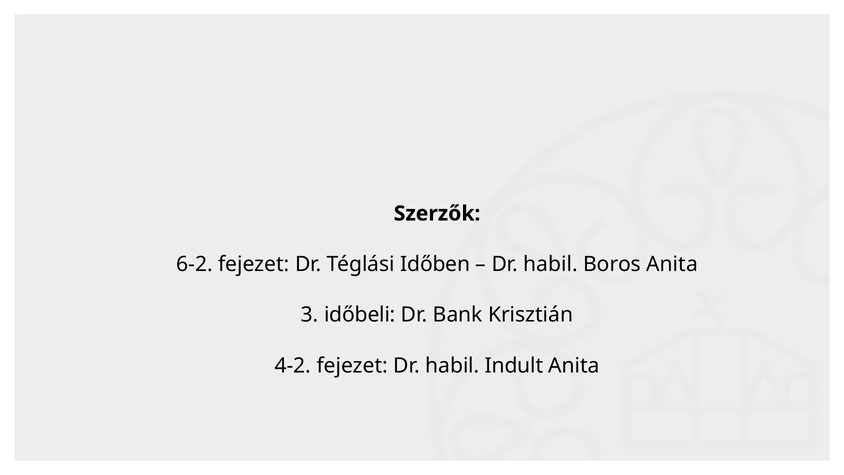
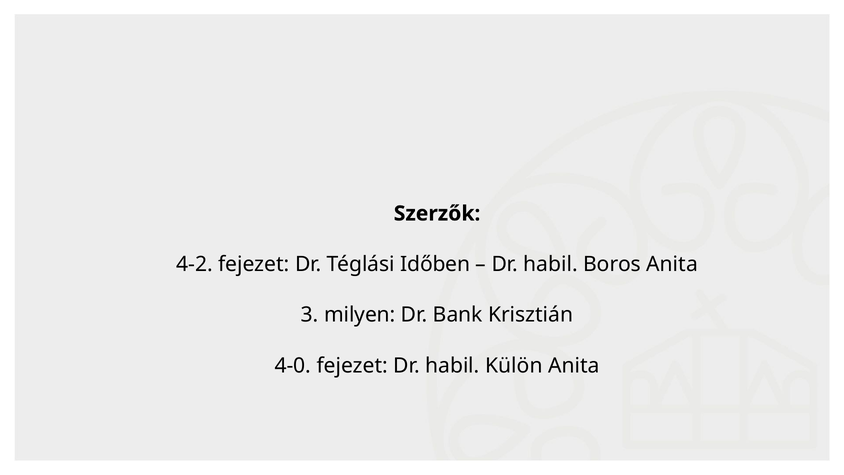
6-2: 6-2 -> 4-2
időbeli: időbeli -> milyen
4-2: 4-2 -> 4-0
Indult: Indult -> Külön
